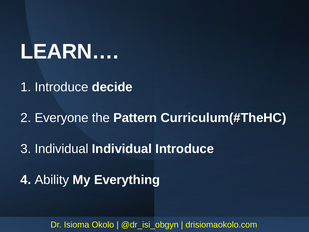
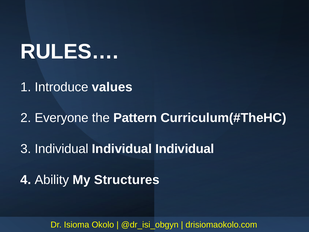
LEARN…: LEARN… -> RULES…
decide: decide -> values
Introduce at (185, 149): Introduce -> Individual
Everything: Everything -> Structures
